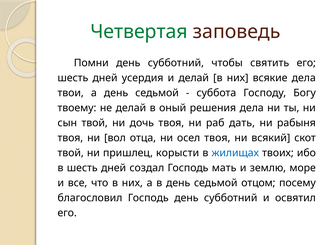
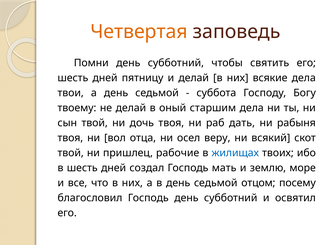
Четвертая colour: green -> orange
усердия: усердия -> пятницу
решения: решения -> старшим
осел твоя: твоя -> веру
корысти: корысти -> рабочие
